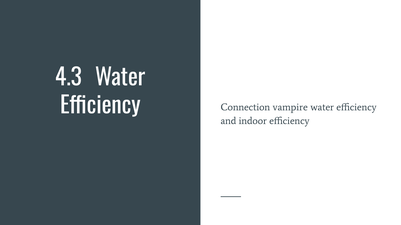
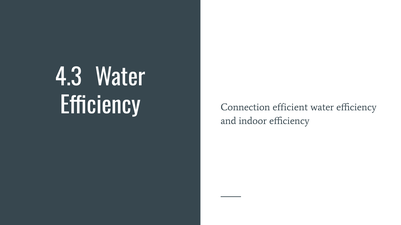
vampire: vampire -> efficient
